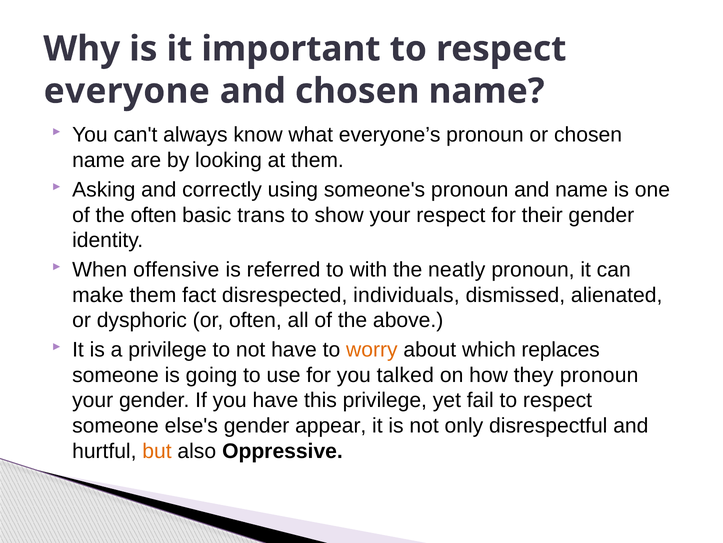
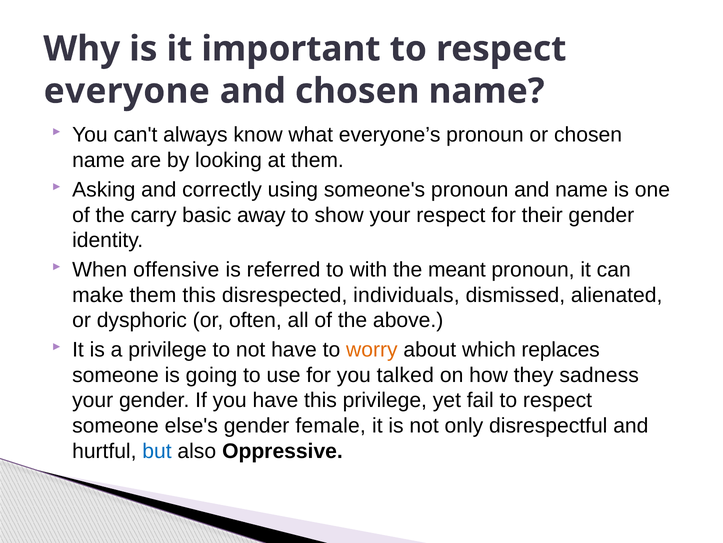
the often: often -> carry
trans: trans -> away
neatly: neatly -> meant
them fact: fact -> this
they pronoun: pronoun -> sadness
appear: appear -> female
but colour: orange -> blue
